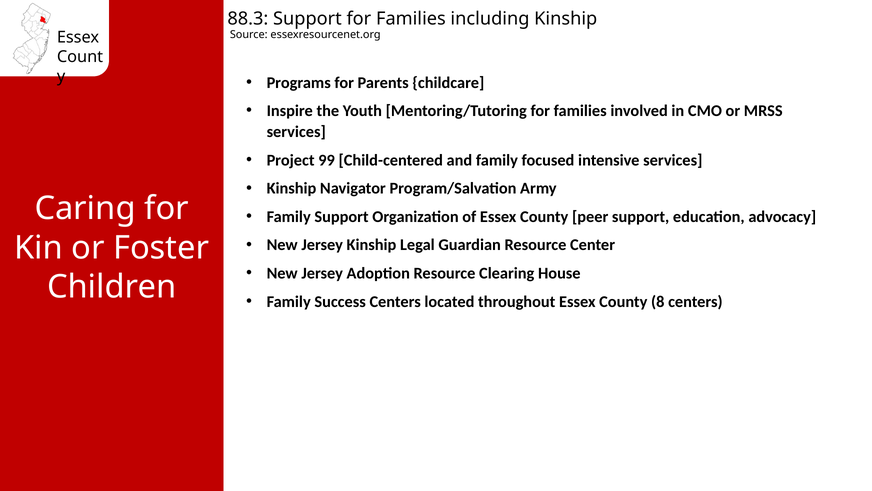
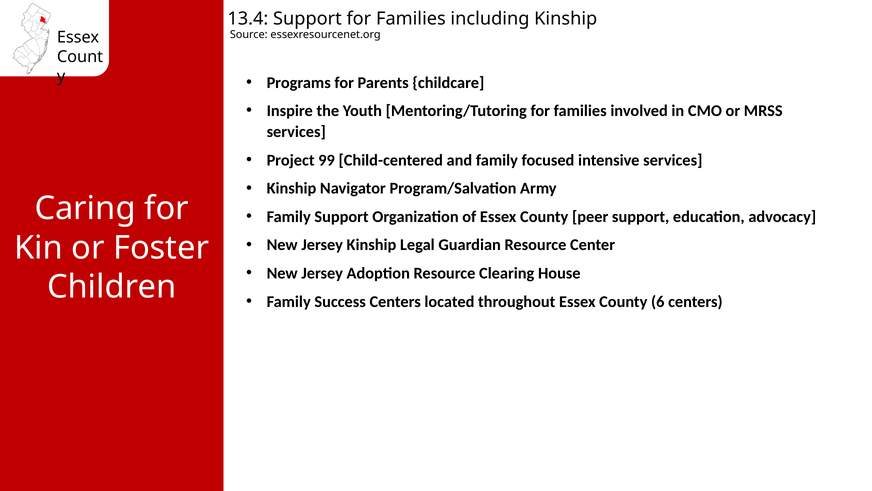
88.3: 88.3 -> 13.4
8: 8 -> 6
